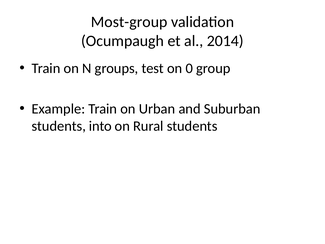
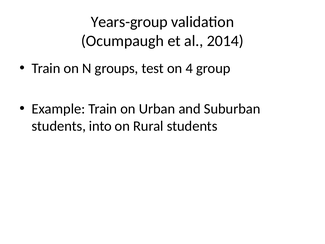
Most-group: Most-group -> Years-group
0: 0 -> 4
